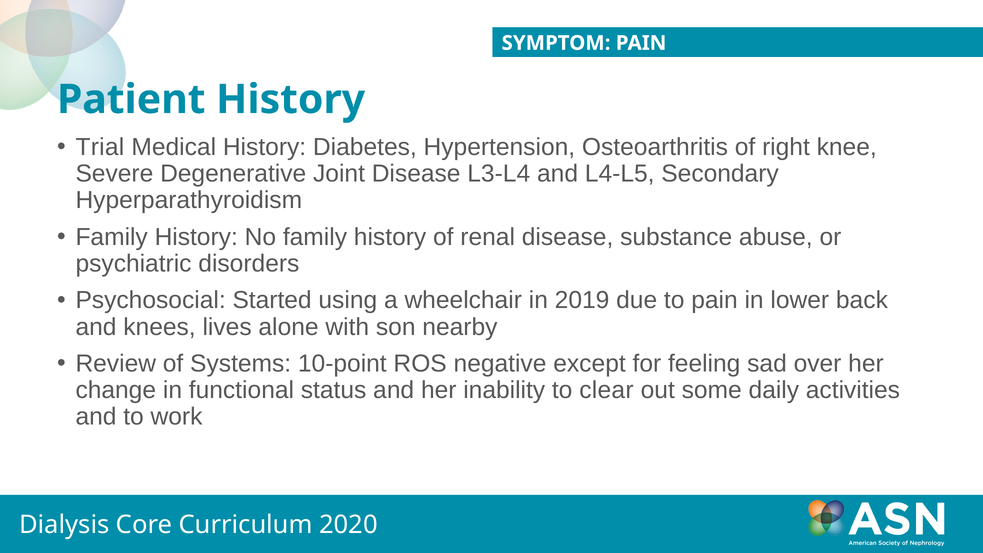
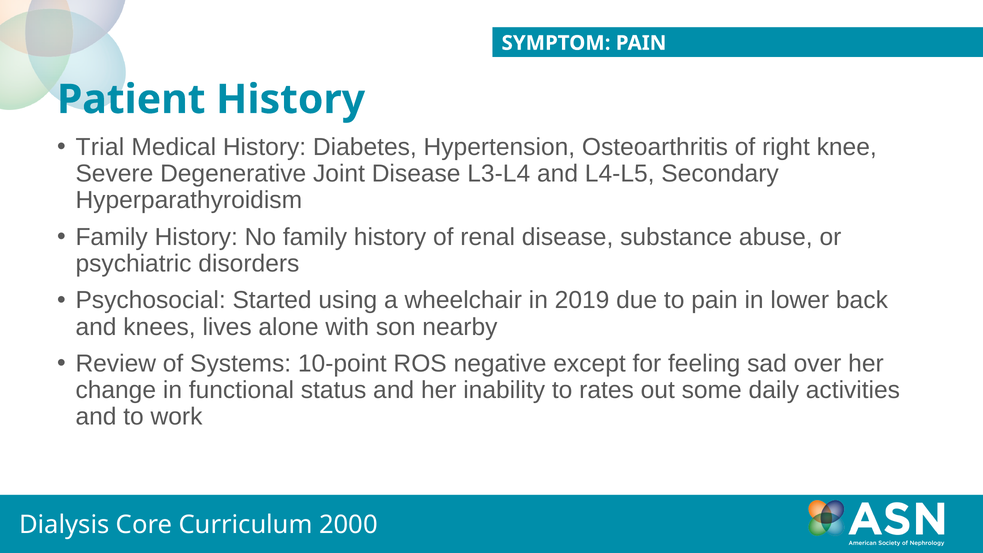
clear: clear -> rates
2020: 2020 -> 2000
